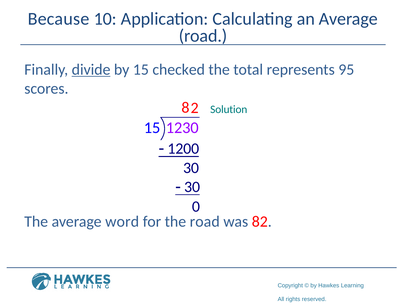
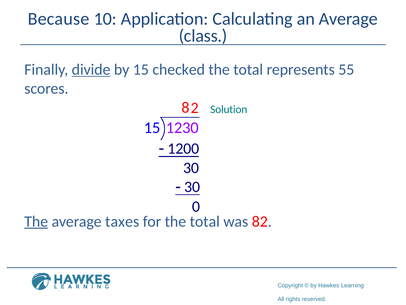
road at (203, 36): road -> class
95: 95 -> 55
The at (36, 221) underline: none -> present
word: word -> taxes
for the road: road -> total
